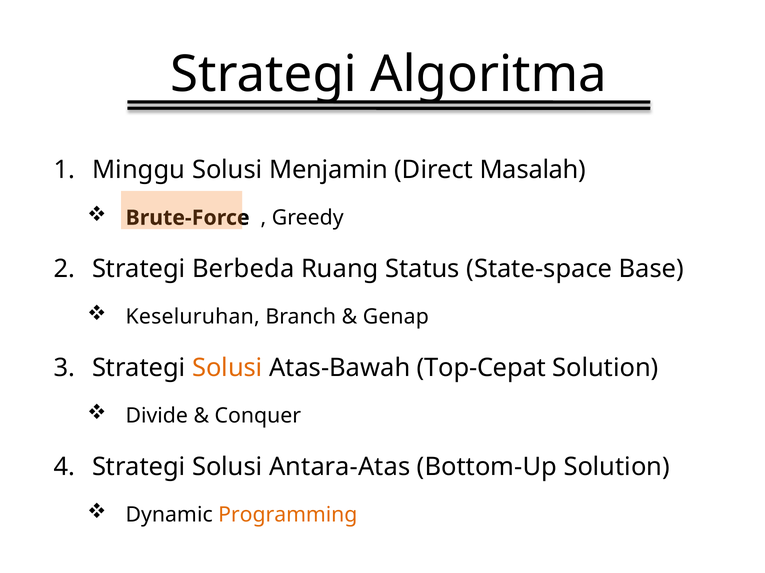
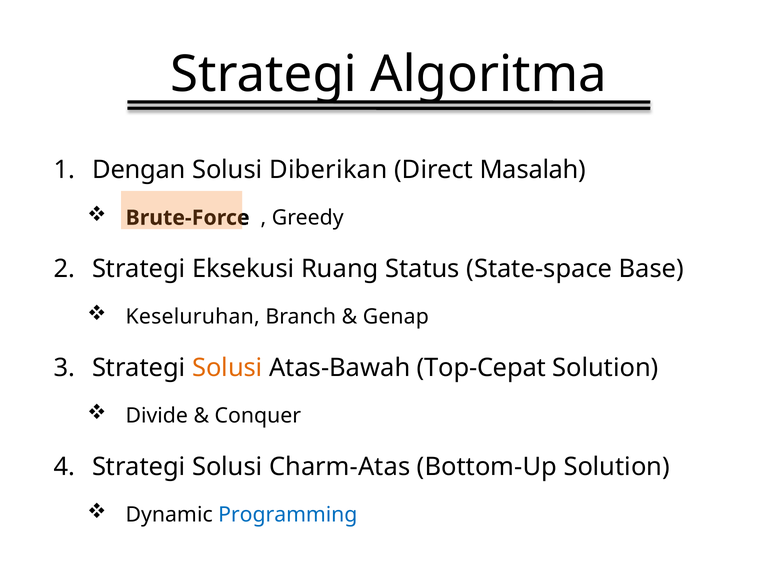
Minggu: Minggu -> Dengan
Menjamin: Menjamin -> Diberikan
Berbeda: Berbeda -> Eksekusi
Antara-Atas: Antara-Atas -> Charm-Atas
Programming colour: orange -> blue
